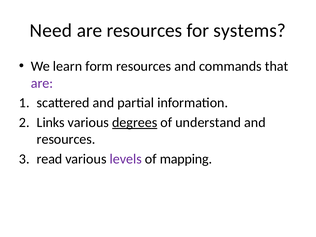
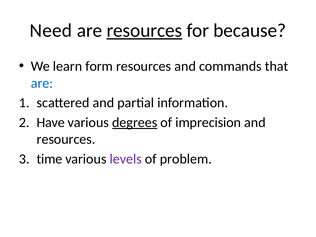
resources at (144, 31) underline: none -> present
systems: systems -> because
are at (42, 83) colour: purple -> blue
Links: Links -> Have
understand: understand -> imprecision
read: read -> time
mapping: mapping -> problem
